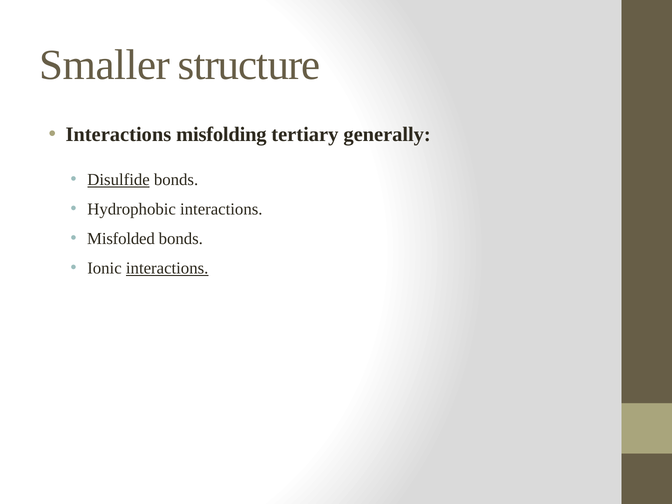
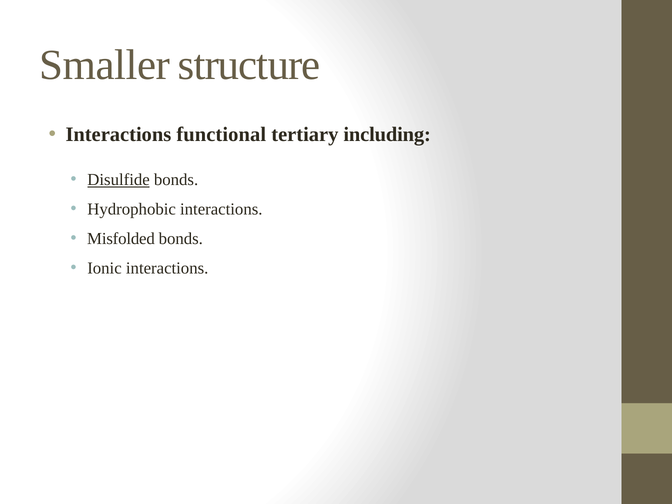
misfolding: misfolding -> functional
generally: generally -> including
interactions at (167, 268) underline: present -> none
